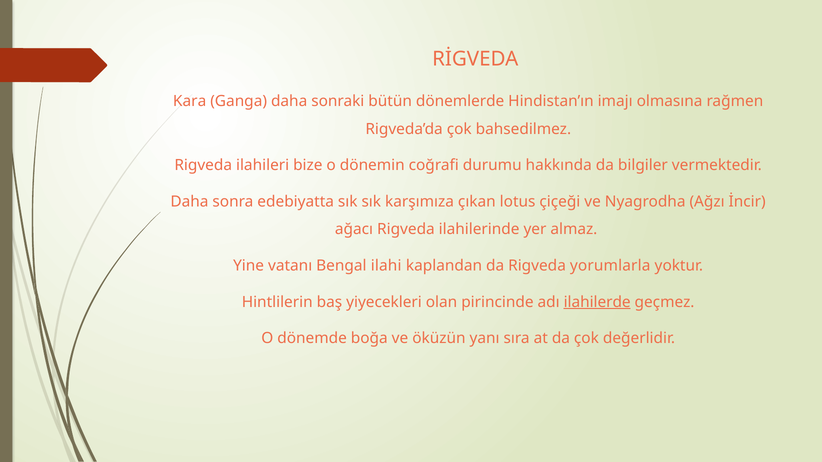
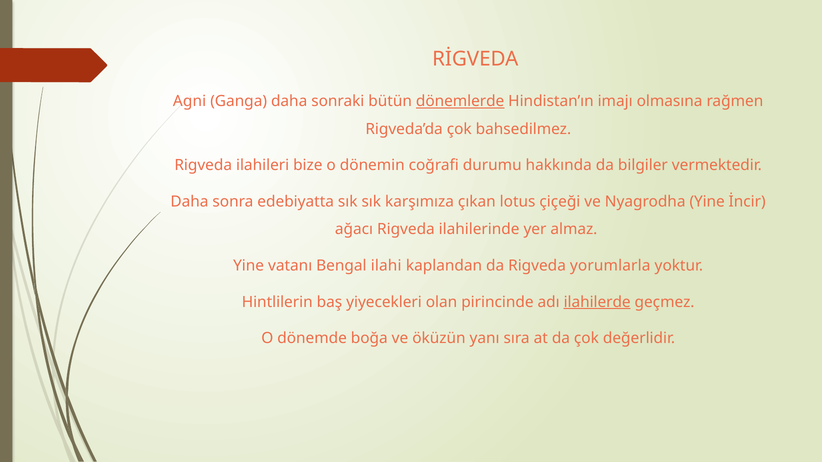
Kara: Kara -> Agni
dönemlerde underline: none -> present
Nyagrodha Ağzı: Ağzı -> Yine
